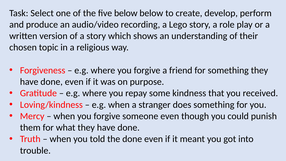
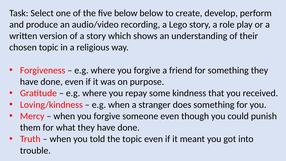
the done: done -> topic
